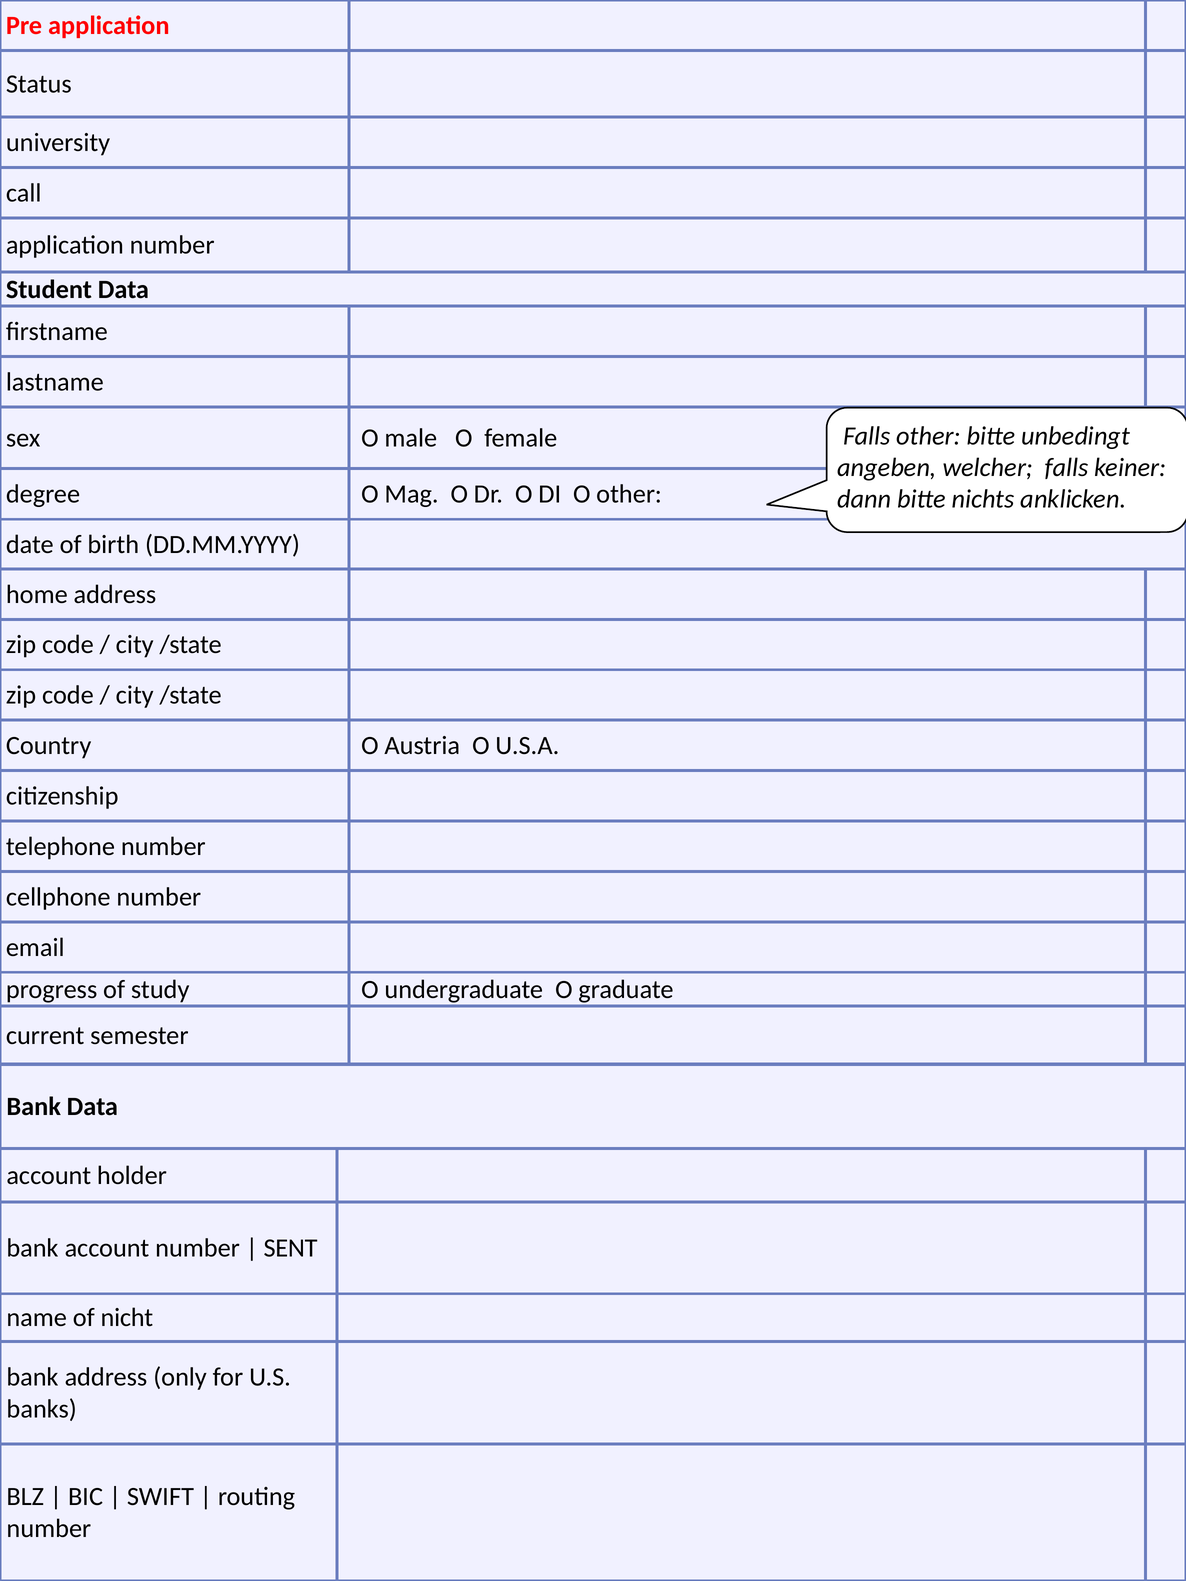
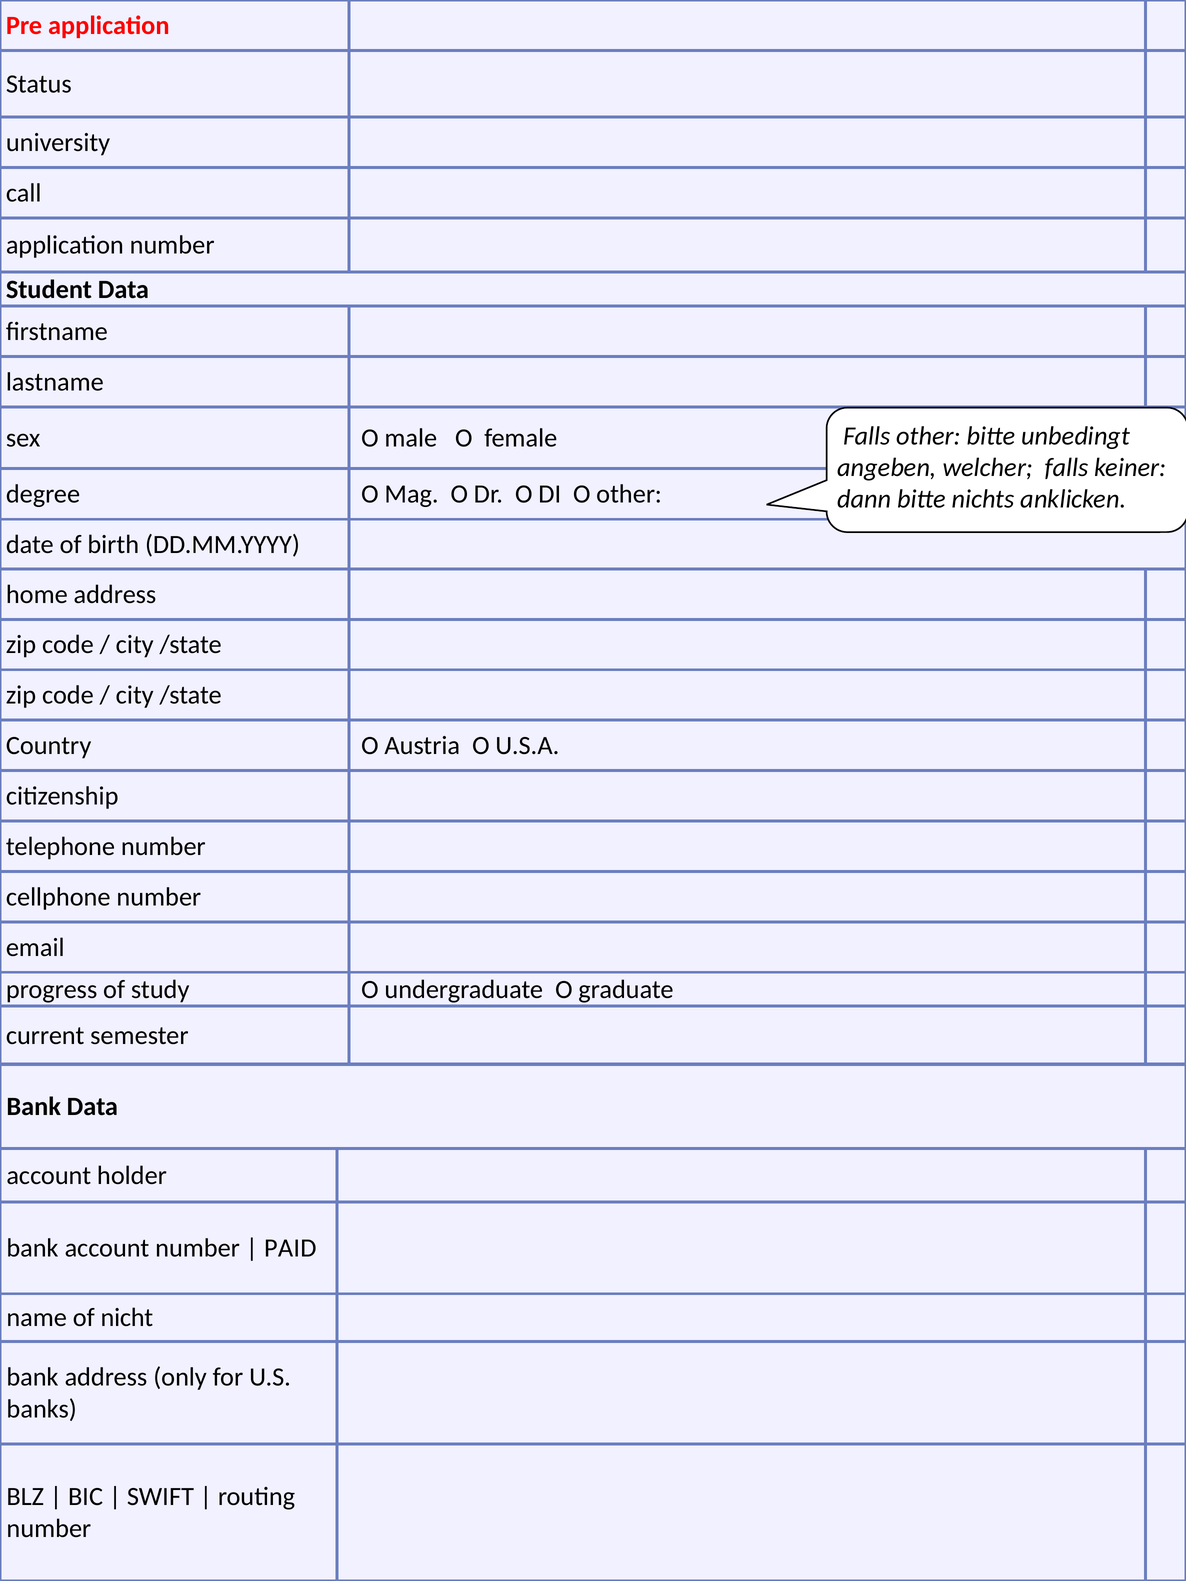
SENT: SENT -> PAID
